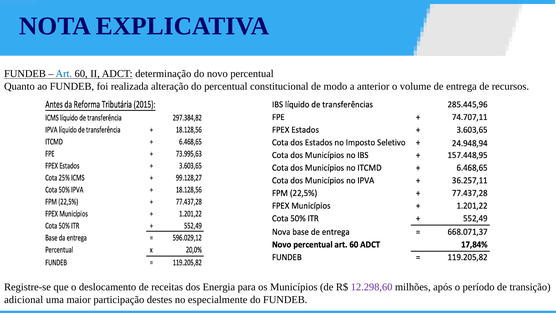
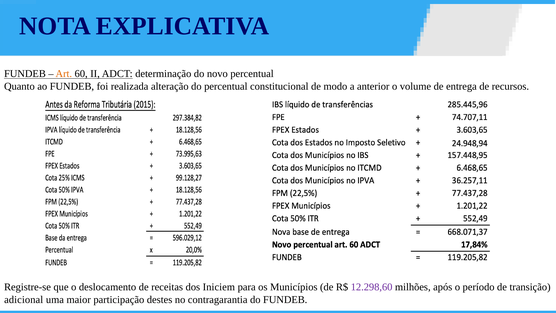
Art colour: blue -> orange
Energia: Energia -> Iniciem
especialmente: especialmente -> contragarantia
